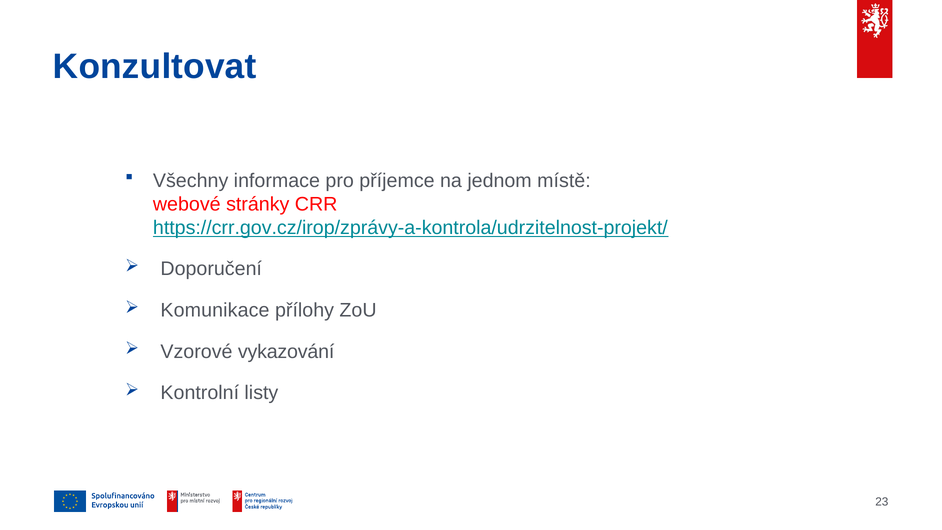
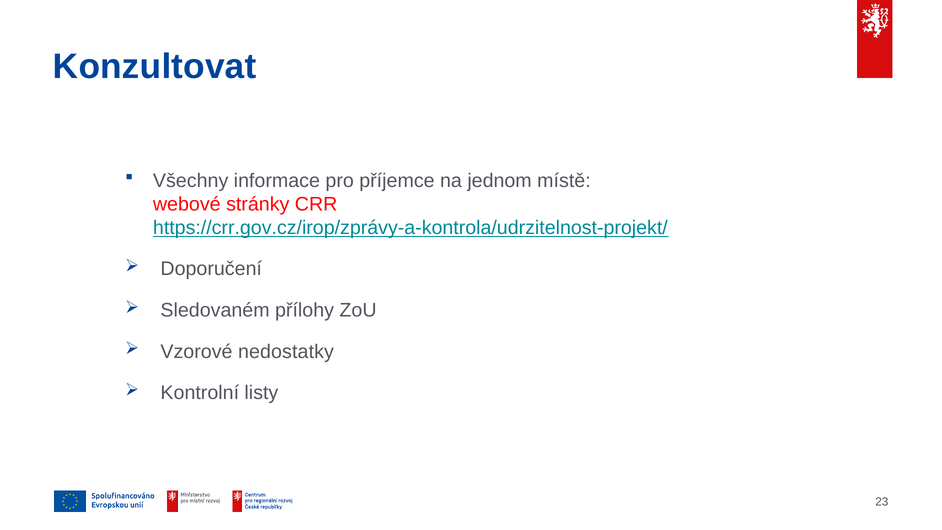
Komunikace: Komunikace -> Sledovaném
vykazování: vykazování -> nedostatky
